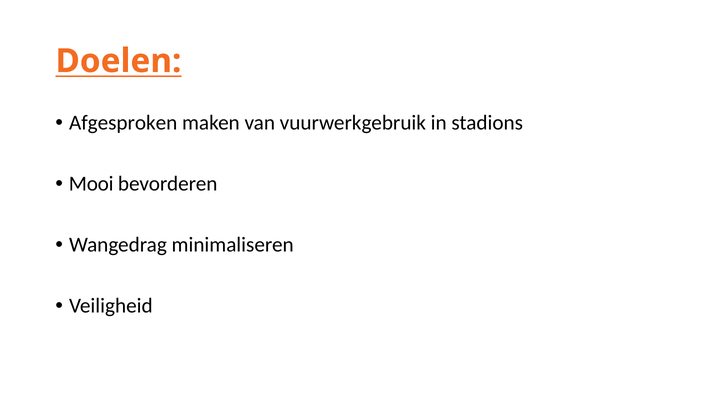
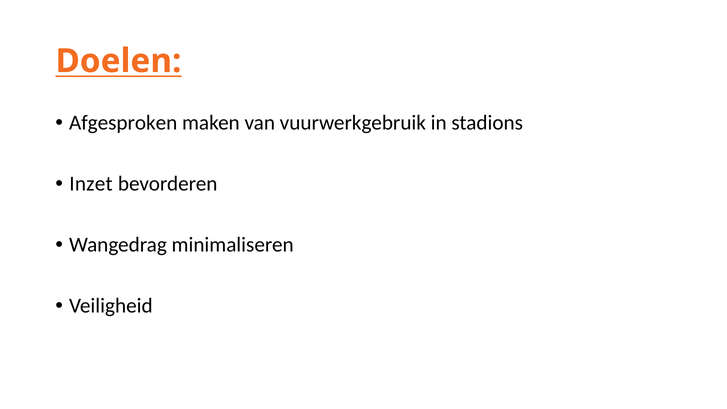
Mooi: Mooi -> Inzet
